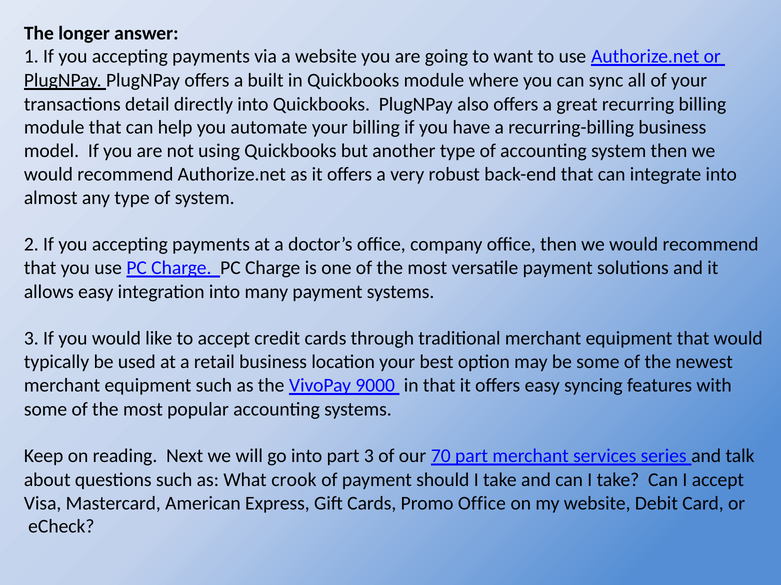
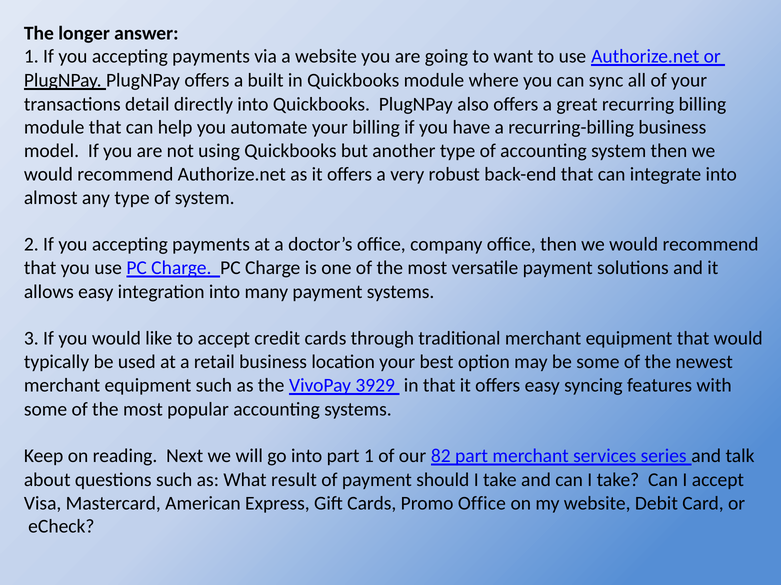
9000: 9000 -> 3929
part 3: 3 -> 1
70: 70 -> 82
crook: crook -> result
